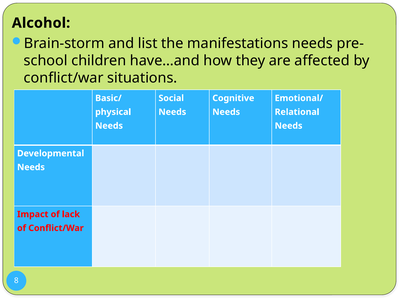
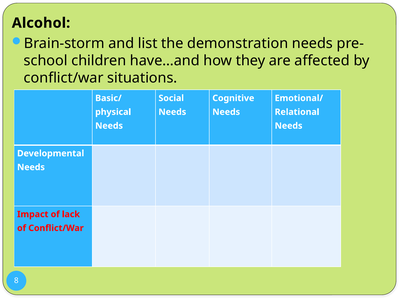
manifestations: manifestations -> demonstration
